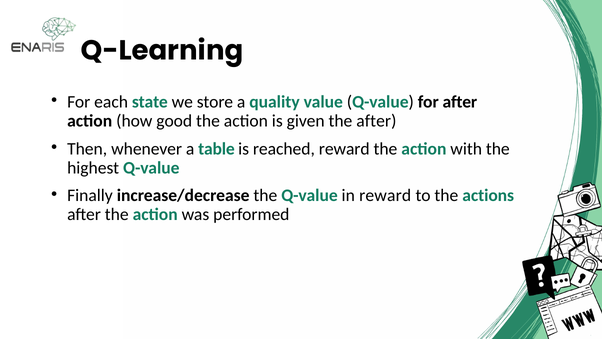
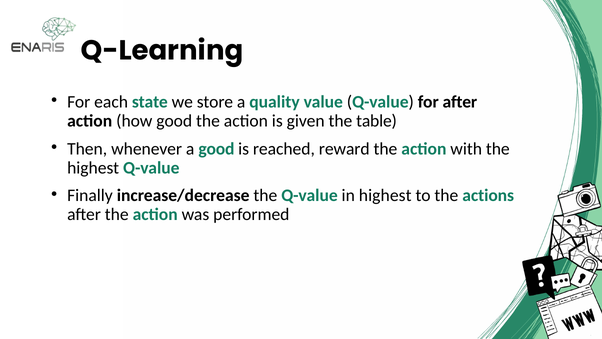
the after: after -> table
a table: table -> good
in reward: reward -> highest
